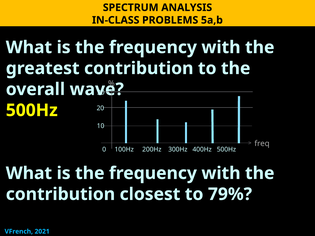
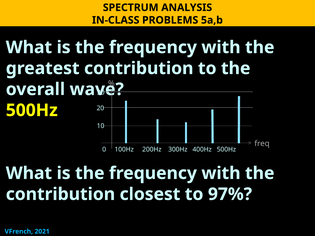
79%: 79% -> 97%
